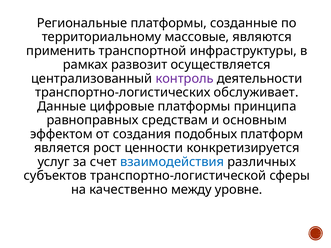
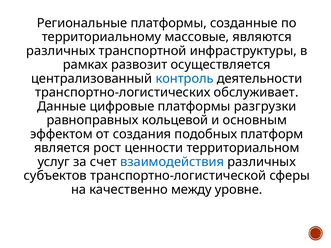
применить at (61, 51): применить -> различных
контроль colour: purple -> blue
принципа: принципа -> разгрузки
средствам: средствам -> кольцевой
конкретизируется: конкретизируется -> территориальном
